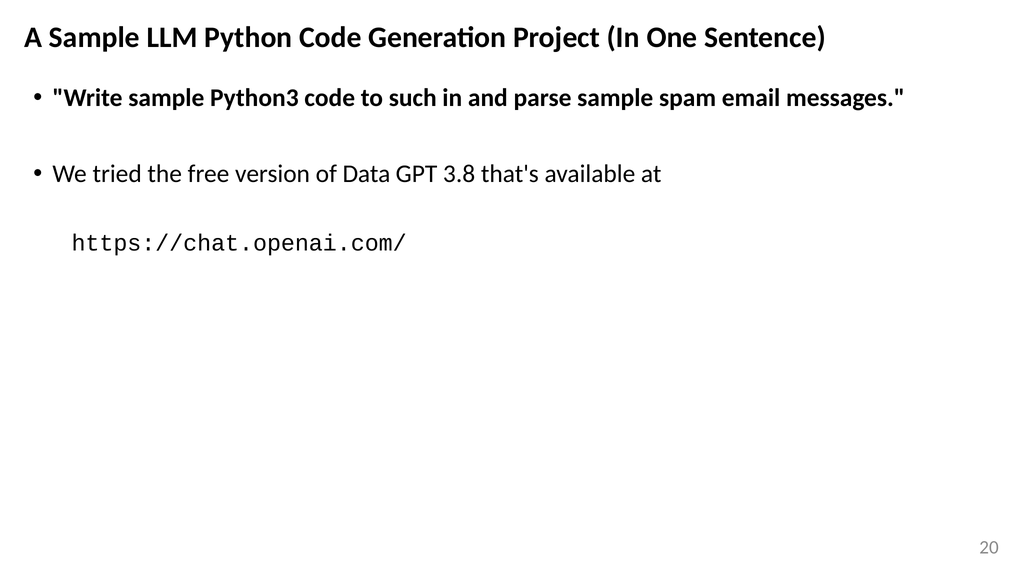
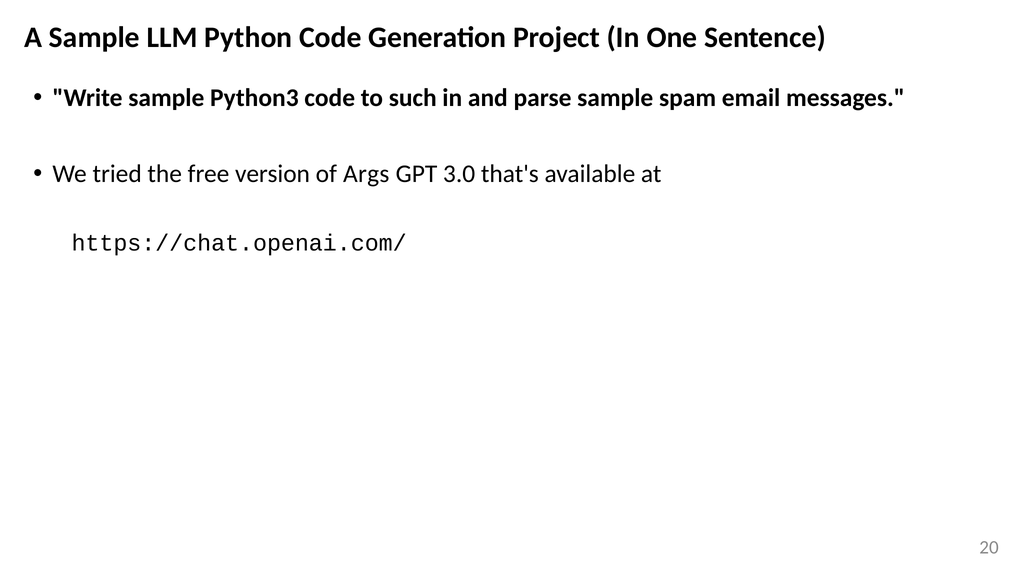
Data: Data -> Args
3.8: 3.8 -> 3.0
